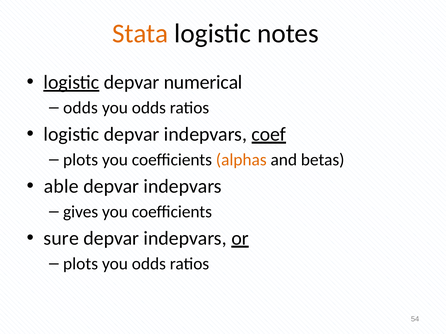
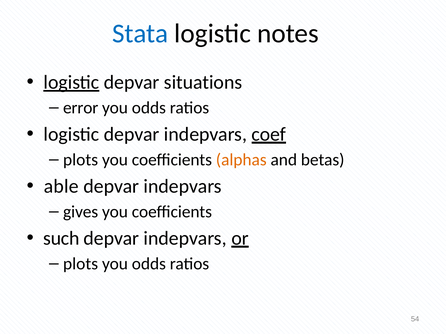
Stata colour: orange -> blue
numerical: numerical -> situations
odds at (80, 108): odds -> error
sure: sure -> such
